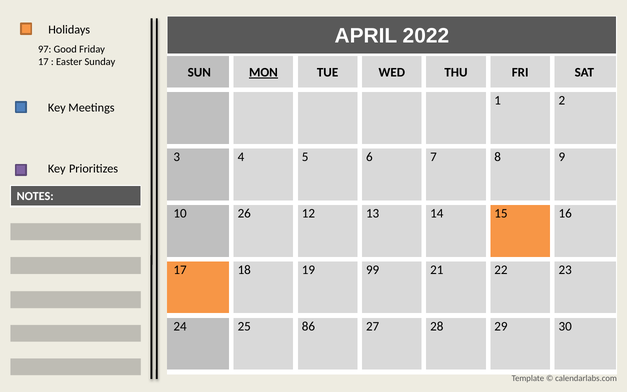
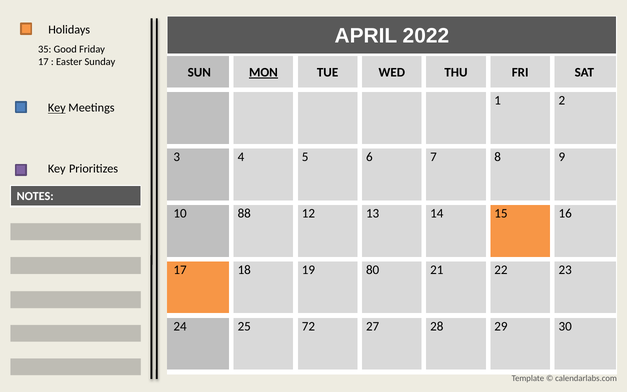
97: 97 -> 35
Key at (57, 108) underline: none -> present
26: 26 -> 88
99: 99 -> 80
86: 86 -> 72
